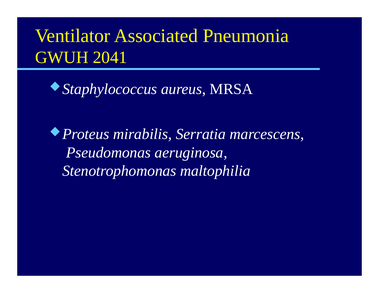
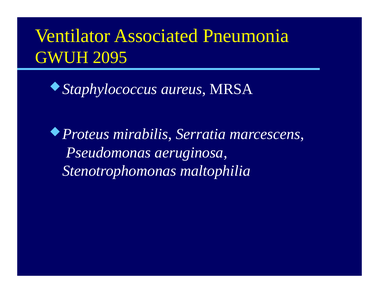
2041: 2041 -> 2095
